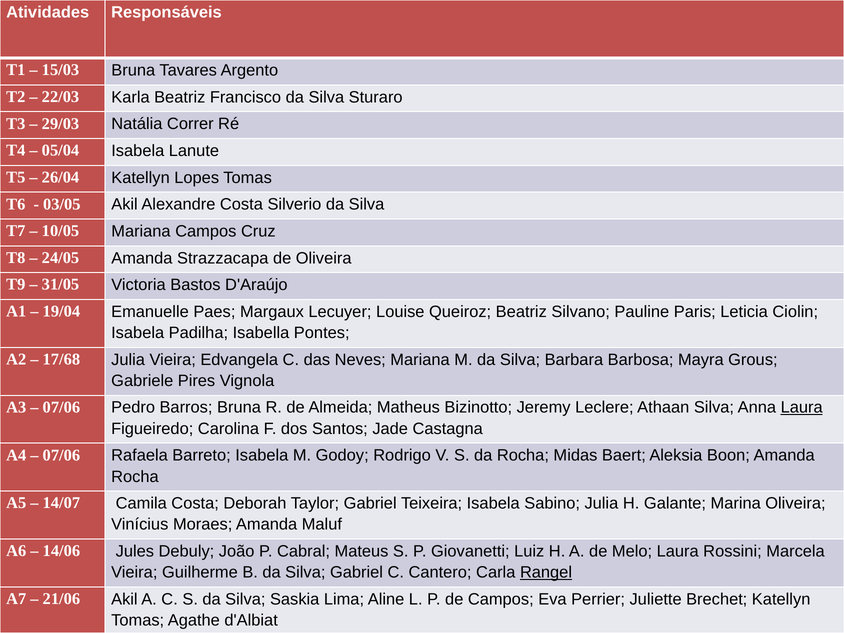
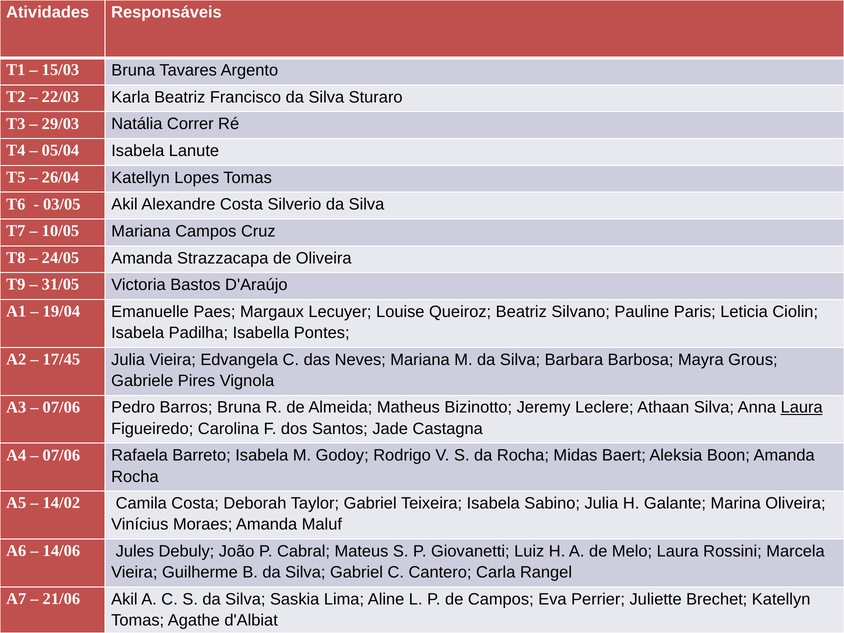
17/68: 17/68 -> 17/45
14/07: 14/07 -> 14/02
Rangel underline: present -> none
